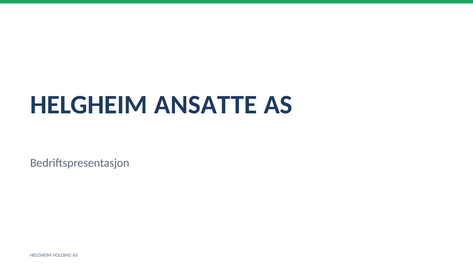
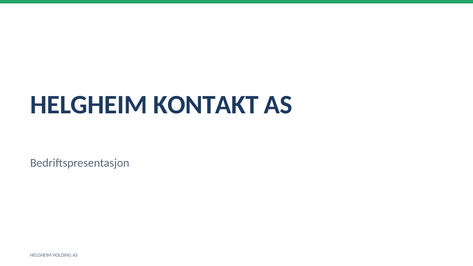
ANSATTE: ANSATTE -> KONTAKT
